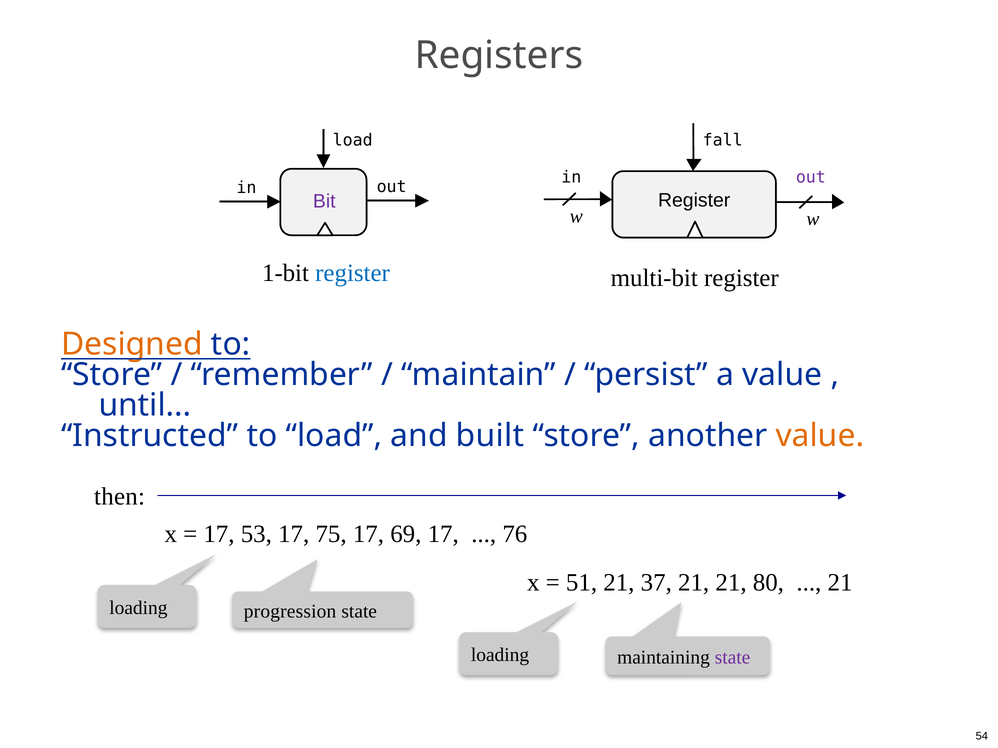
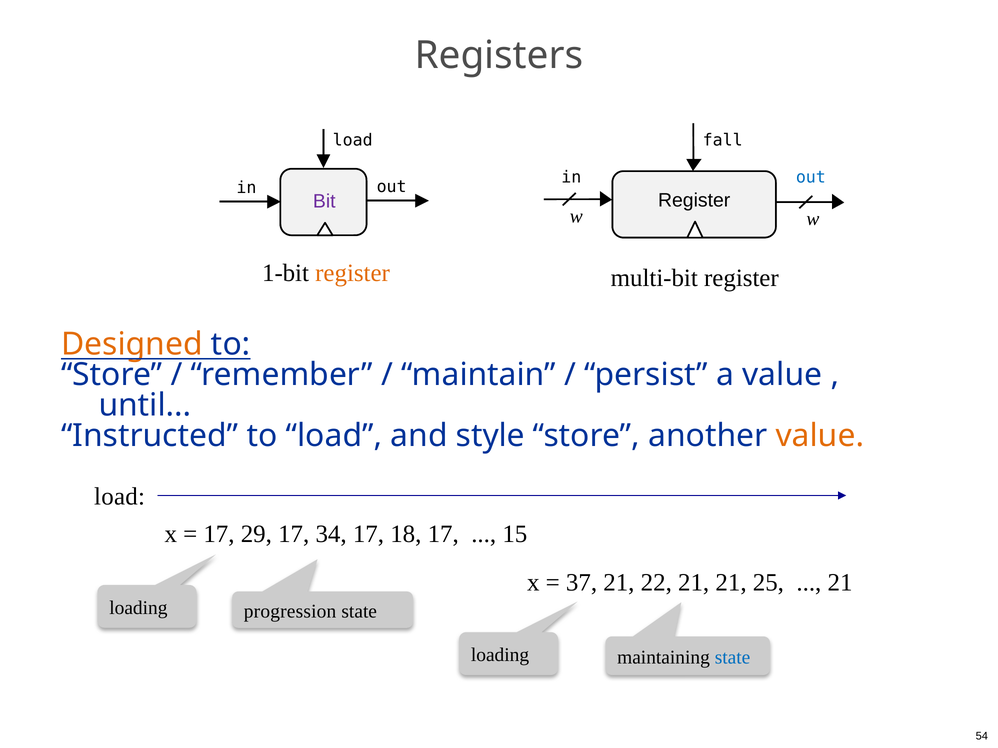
out at (811, 177) colour: purple -> blue
register at (353, 273) colour: blue -> orange
built: built -> style
then at (120, 497): then -> load
53: 53 -> 29
75: 75 -> 34
69: 69 -> 18
76: 76 -> 15
51: 51 -> 37
37: 37 -> 22
80: 80 -> 25
state at (733, 658) colour: purple -> blue
